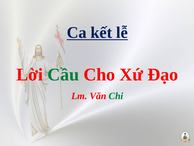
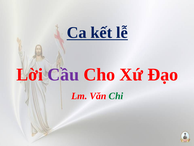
Cầu colour: green -> purple
